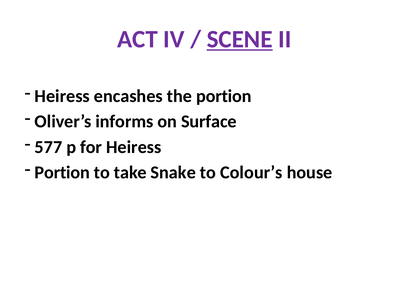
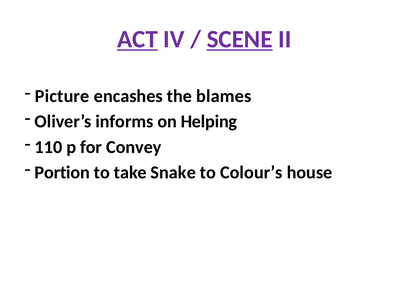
ACT underline: none -> present
Heiress at (62, 96): Heiress -> Picture
the portion: portion -> blames
Surface: Surface -> Helping
577: 577 -> 110
for Heiress: Heiress -> Convey
